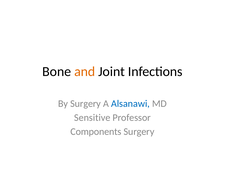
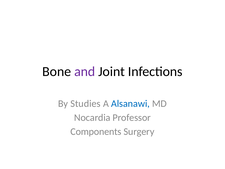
and colour: orange -> purple
By Surgery: Surgery -> Studies
Sensitive: Sensitive -> Nocardia
